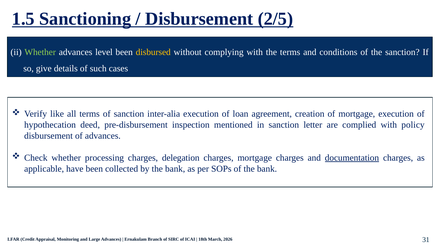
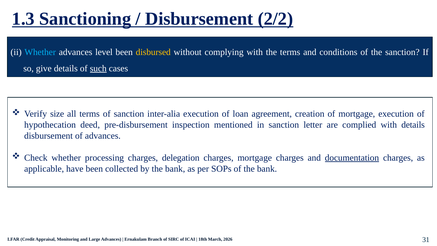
1.5: 1.5 -> 1.3
2/5: 2/5 -> 2/2
Whether at (40, 52) colour: light green -> light blue
such underline: none -> present
like: like -> size
with policy: policy -> details
